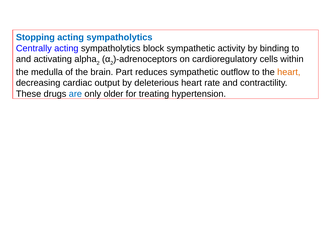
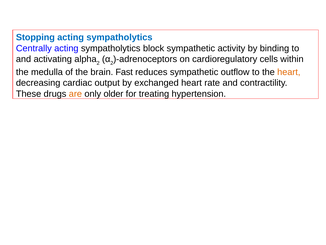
Part: Part -> Fast
deleterious: deleterious -> exchanged
are colour: blue -> orange
